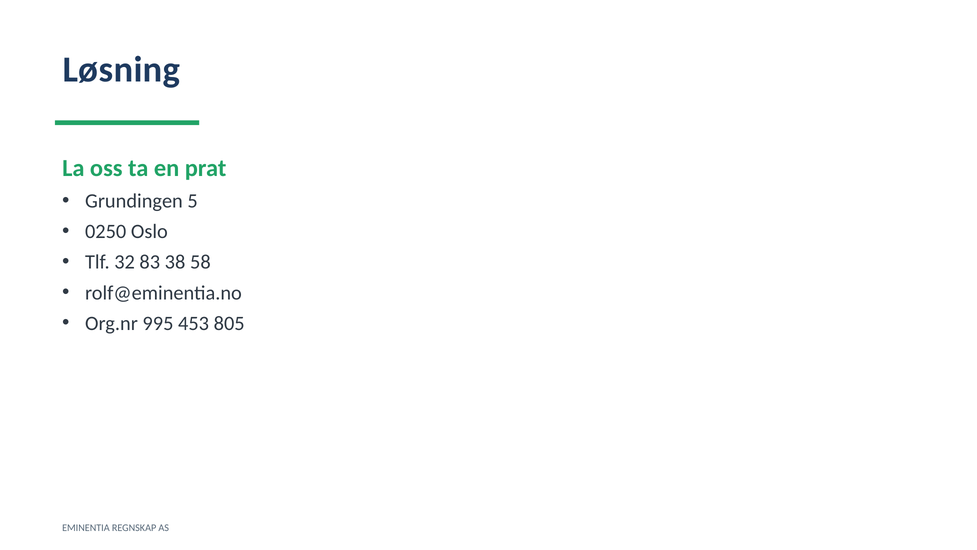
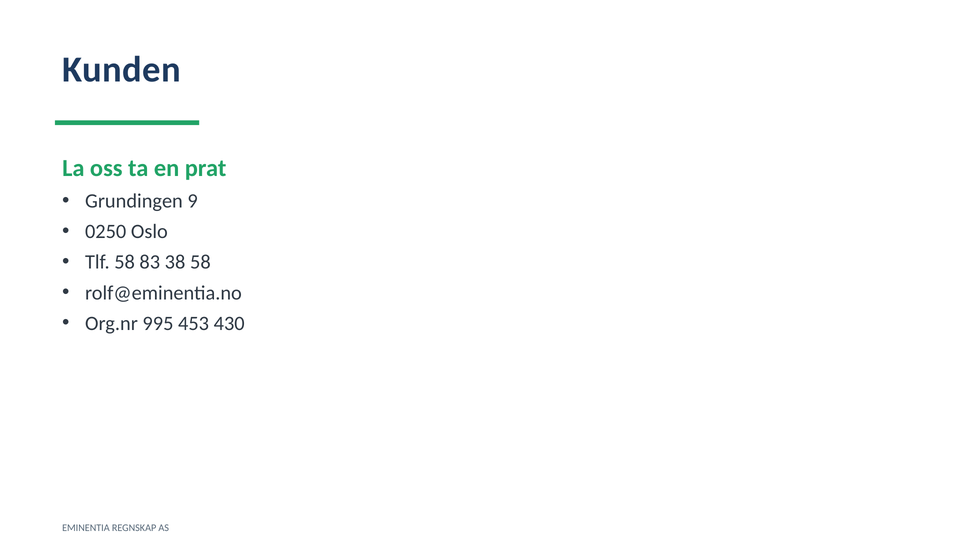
Løsning: Løsning -> Kunden
5: 5 -> 9
Tlf 32: 32 -> 58
805: 805 -> 430
